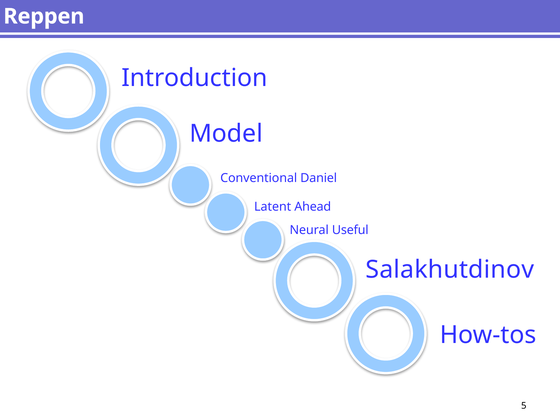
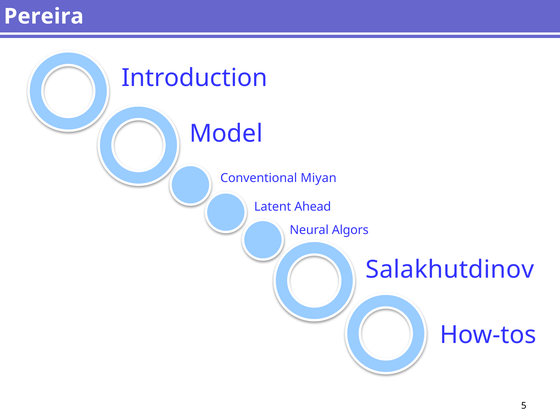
Reppen: Reppen -> Pereira
Daniel: Daniel -> Miyan
Useful: Useful -> Algors
